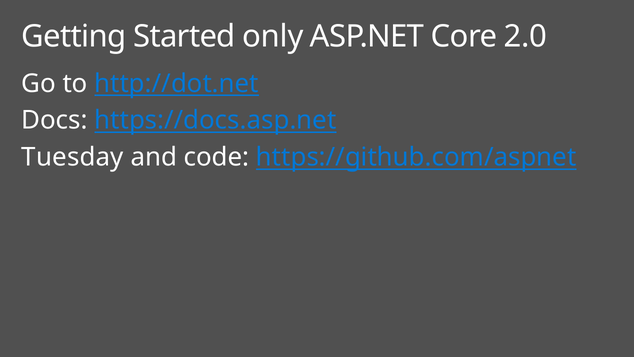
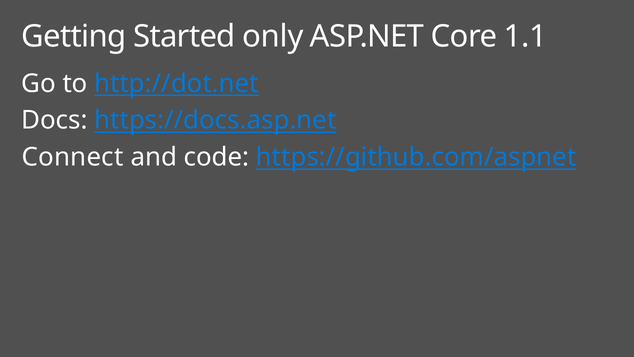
2.0: 2.0 -> 1.1
Tuesday: Tuesday -> Connect
